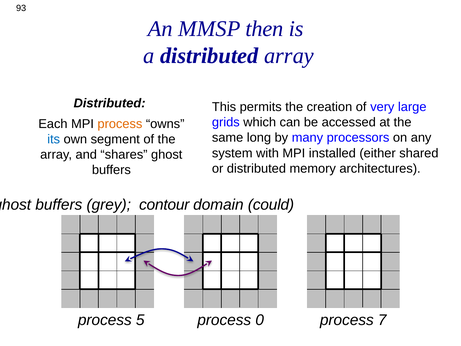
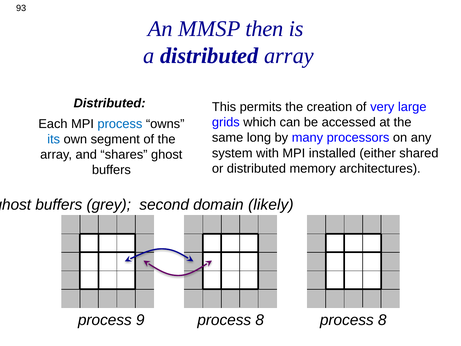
process at (120, 124) colour: orange -> blue
contour: contour -> second
could: could -> likely
5: 5 -> 9
0 at (260, 320): 0 -> 8
7 at (382, 320): 7 -> 8
